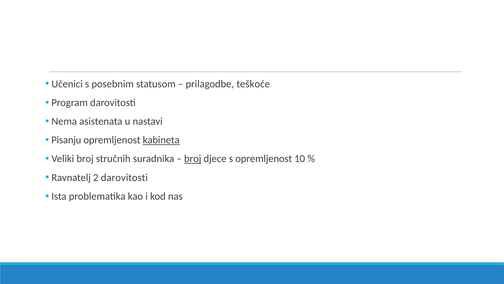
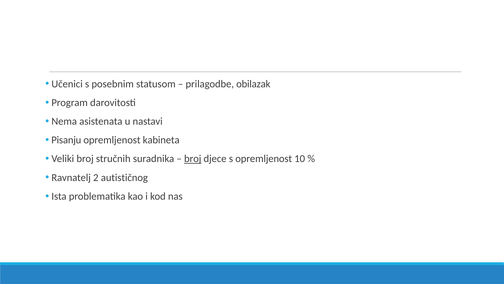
teškoće: teškoće -> obilazak
kabineta underline: present -> none
2 darovitosti: darovitosti -> autističnog
